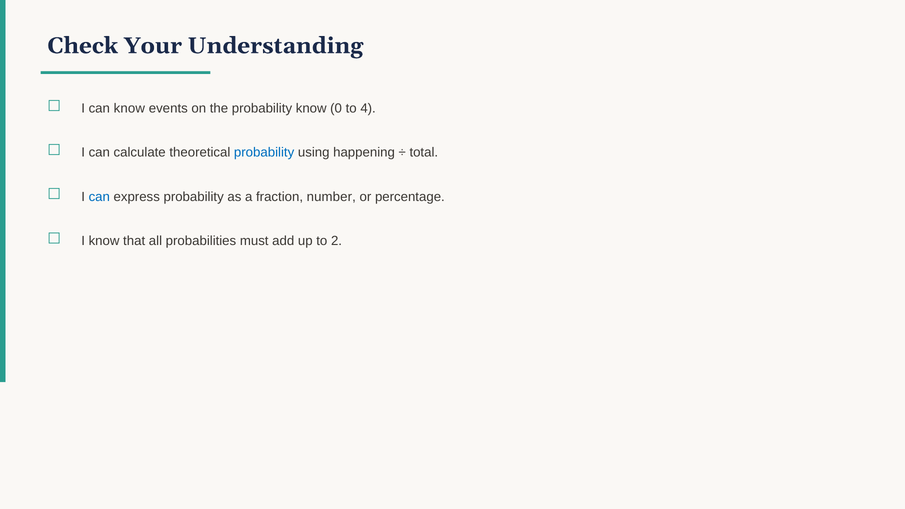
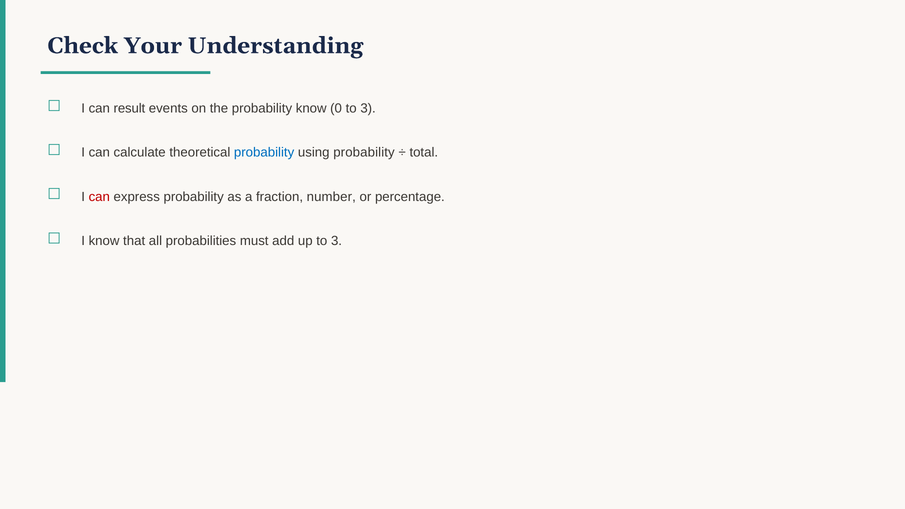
can know: know -> result
0 to 4: 4 -> 3
using happening: happening -> probability
can at (99, 197) colour: blue -> red
up to 2: 2 -> 3
